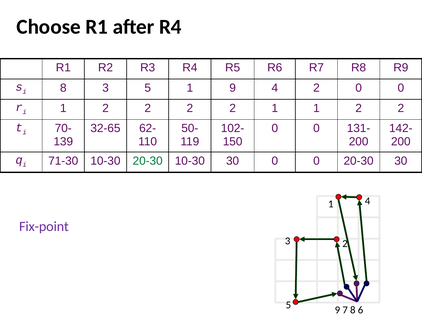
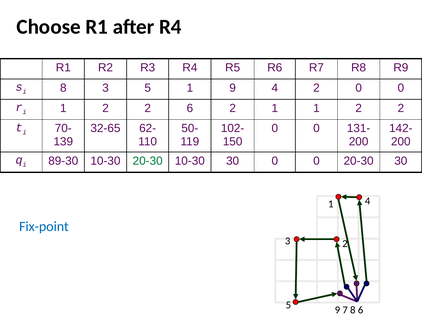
1 2 2 2: 2 -> 6
71-30: 71-30 -> 89-30
Fix-point colour: purple -> blue
